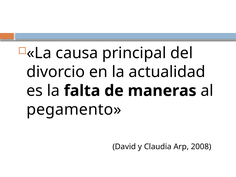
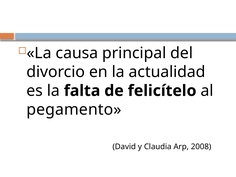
maneras: maneras -> felicítelo
